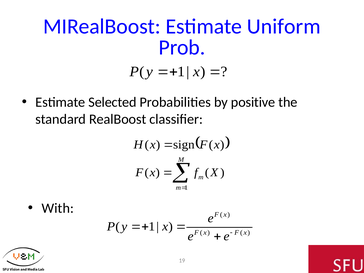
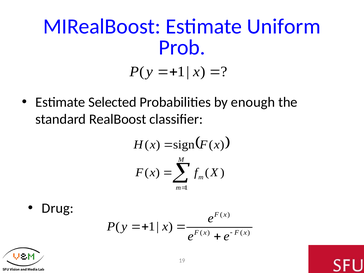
positive: positive -> enough
With: With -> Drug
